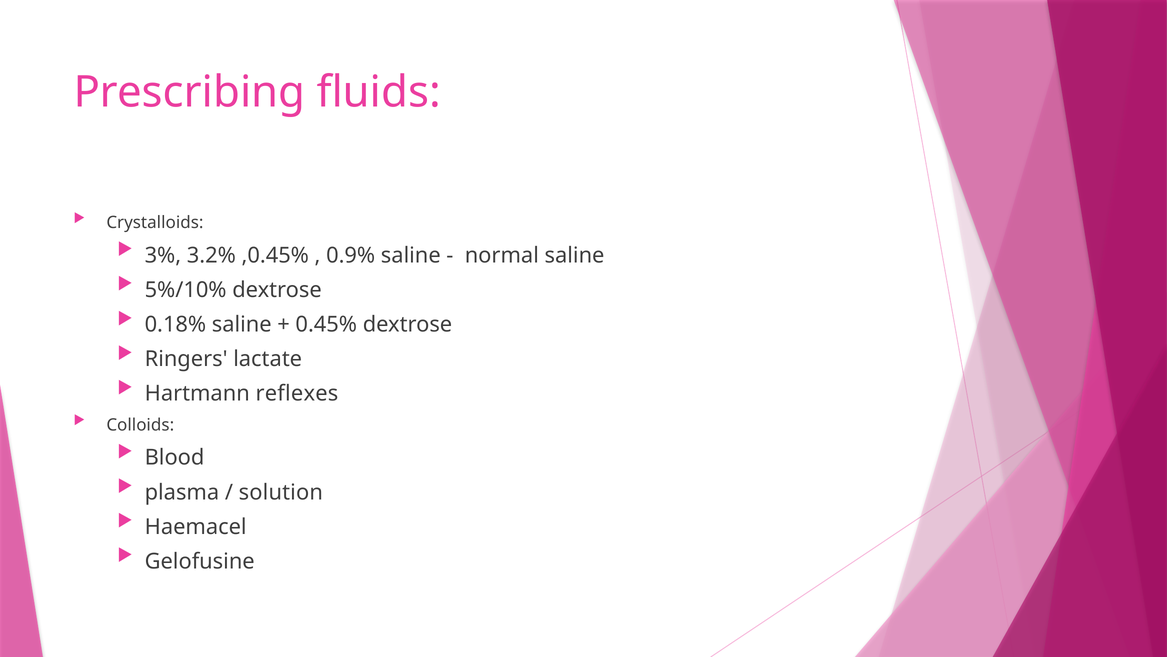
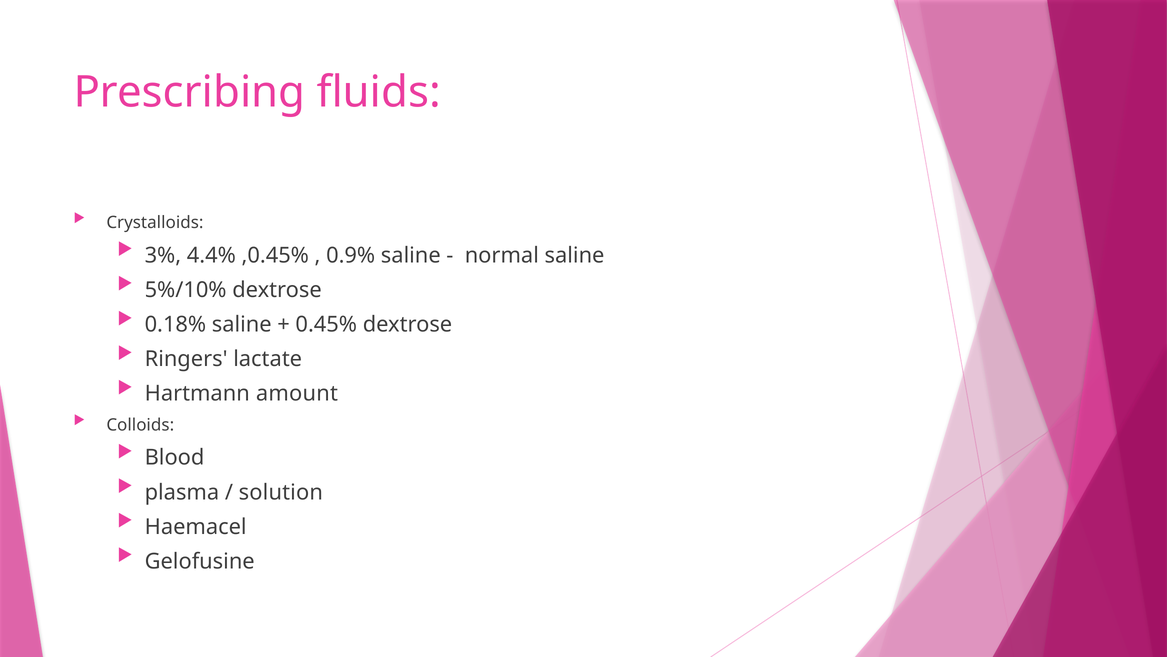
3.2%: 3.2% -> 4.4%
reflexes: reflexes -> amount
